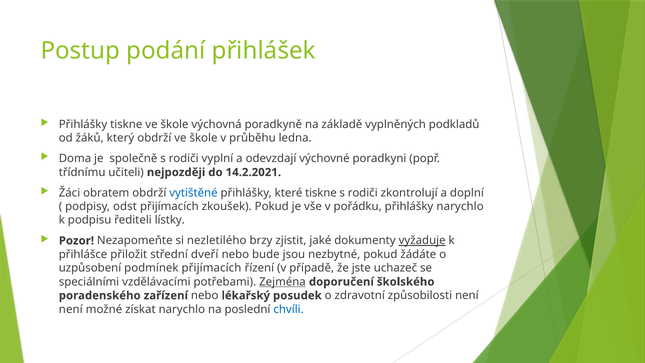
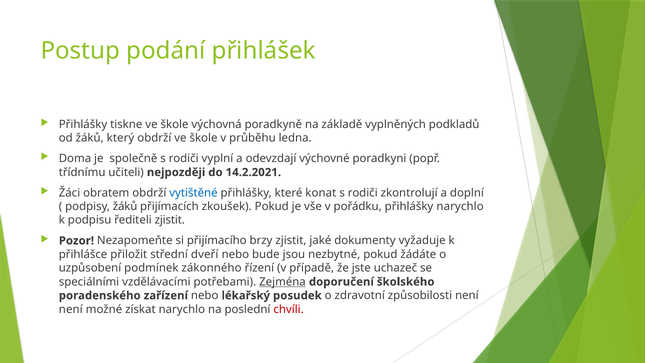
které tiskne: tiskne -> konat
podpisy odst: odst -> žáků
řediteli lístky: lístky -> zjistit
nezletilého: nezletilého -> přijímacího
vyžaduje underline: present -> none
podmínek přijímacích: přijímacích -> zákonného
chvíli colour: blue -> red
